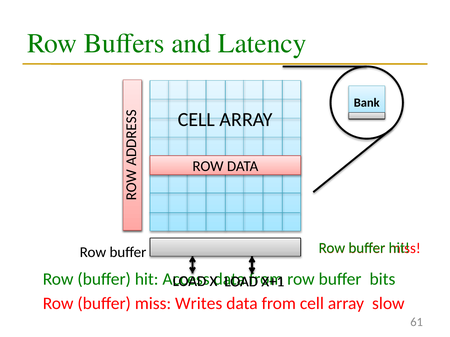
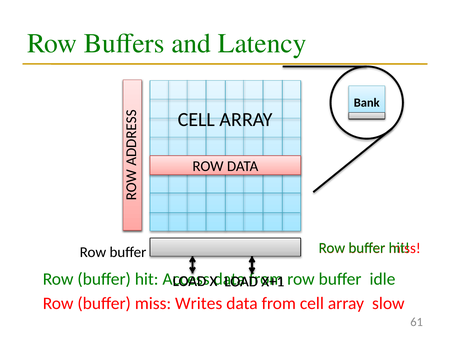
bits: bits -> idle
